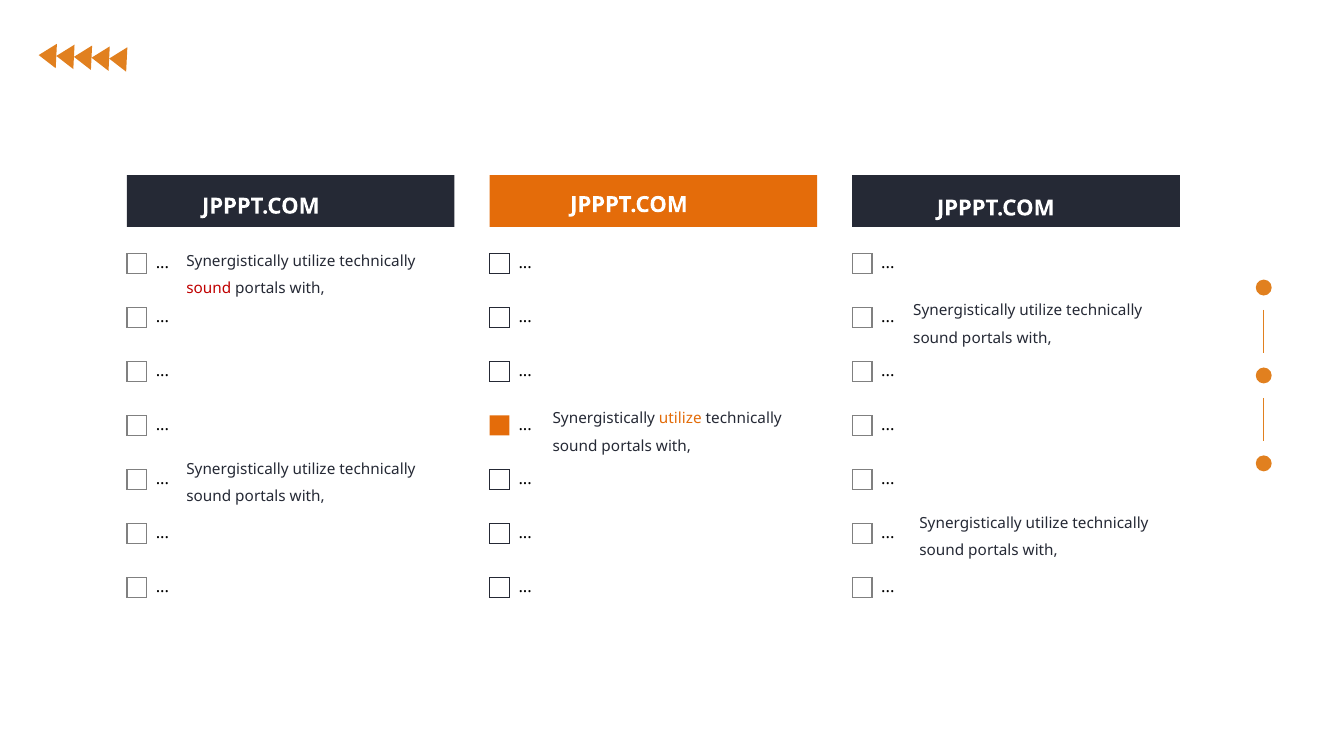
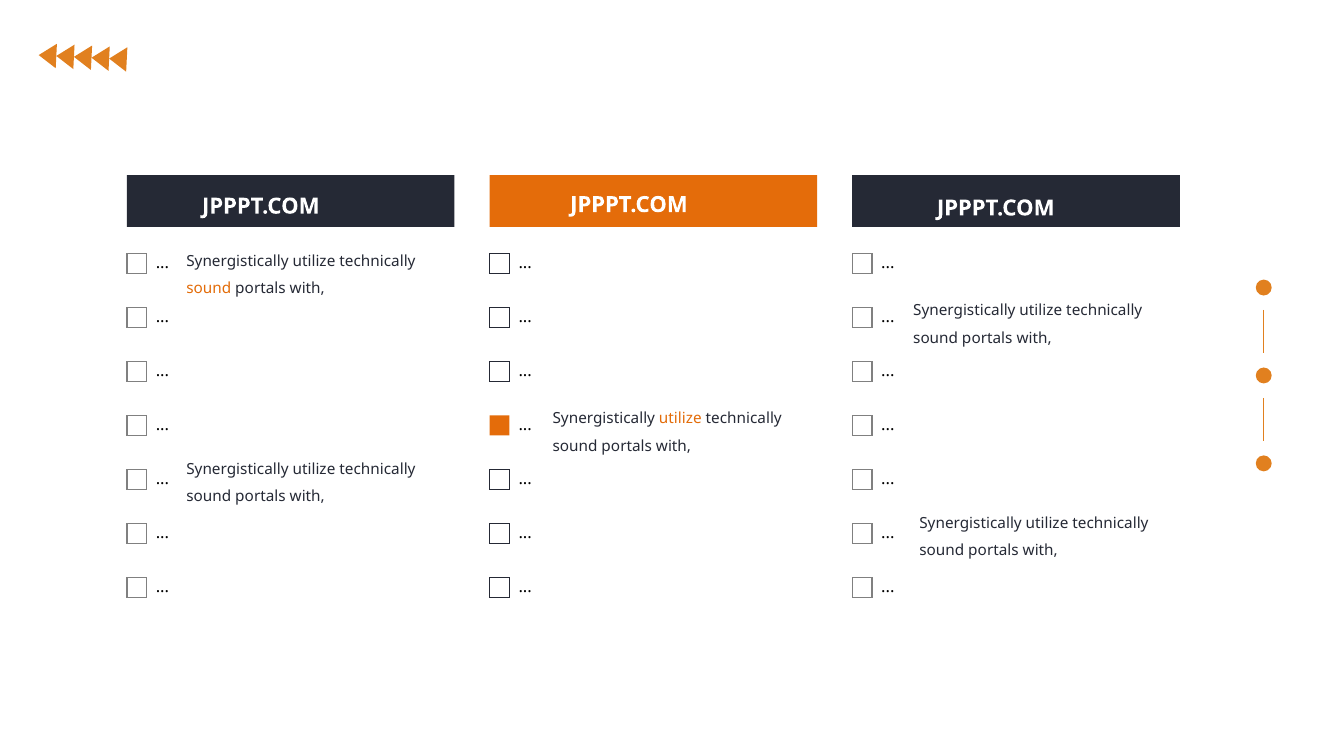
sound at (209, 289) colour: red -> orange
